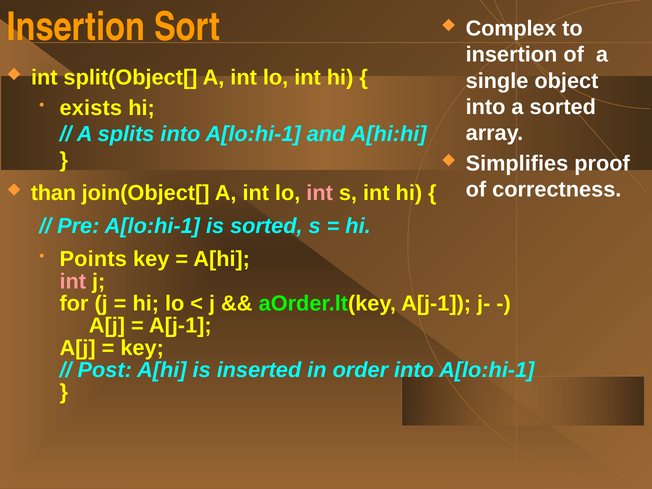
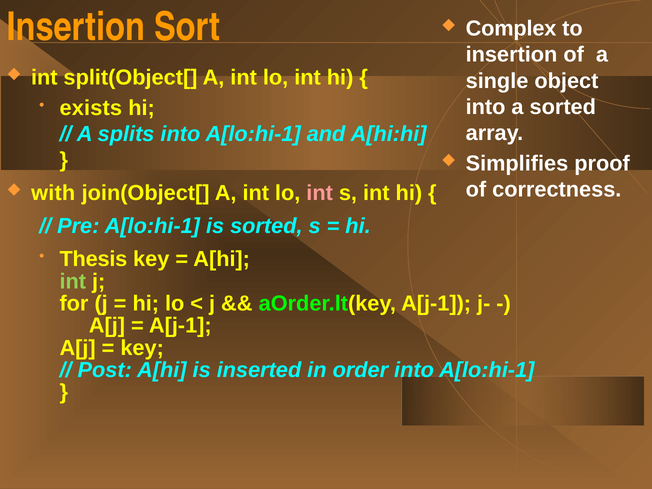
than: than -> with
Points: Points -> Thesis
int at (73, 281) colour: pink -> light green
